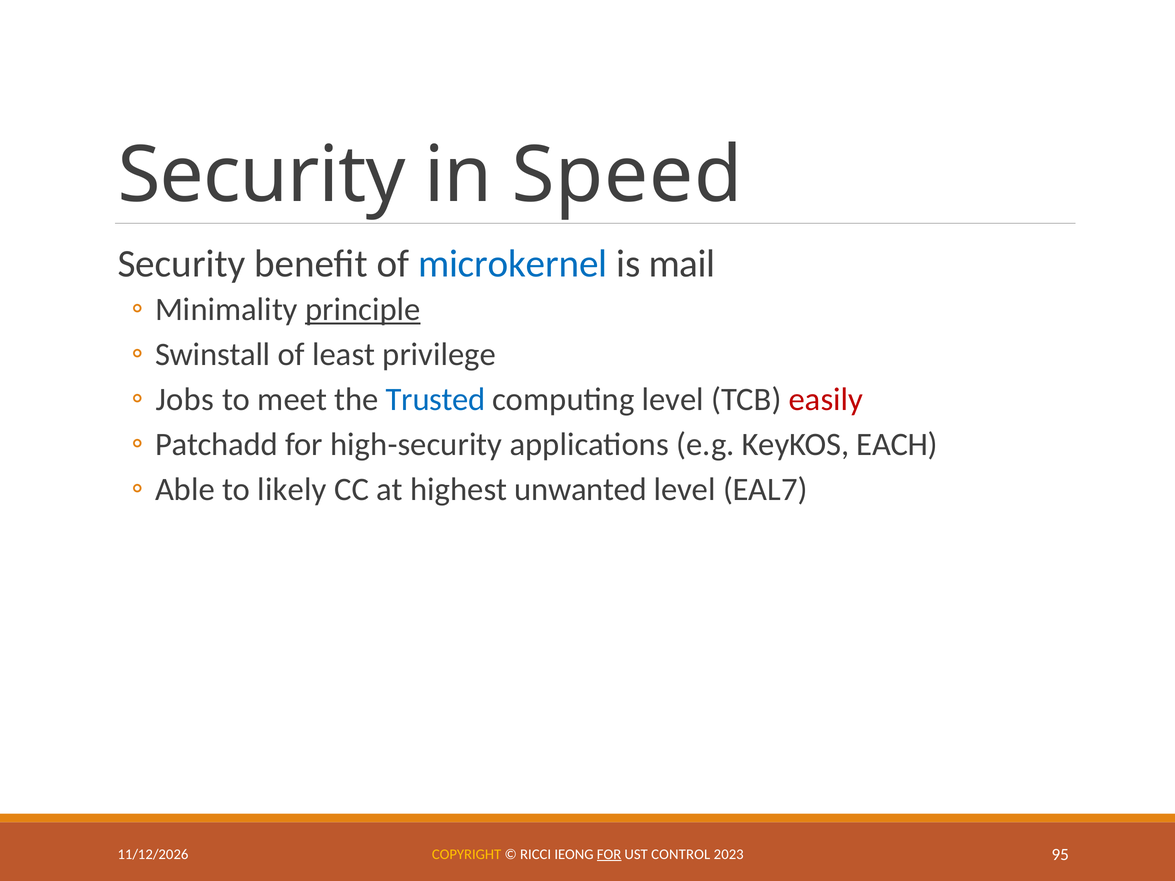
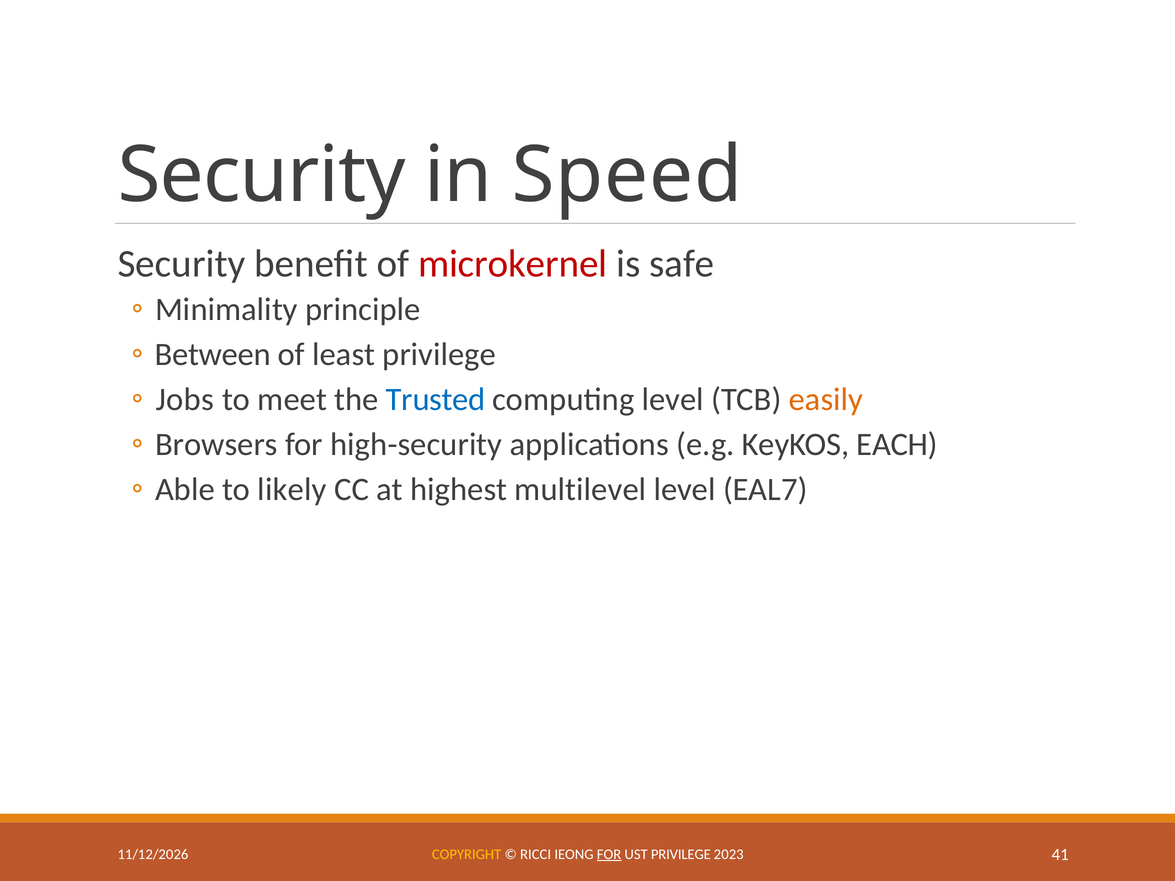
microkernel colour: blue -> red
mail: mail -> safe
principle underline: present -> none
Swinstall: Swinstall -> Between
easily colour: red -> orange
Patchadd: Patchadd -> Browsers
unwanted: unwanted -> multilevel
UST CONTROL: CONTROL -> PRIVILEGE
95: 95 -> 41
